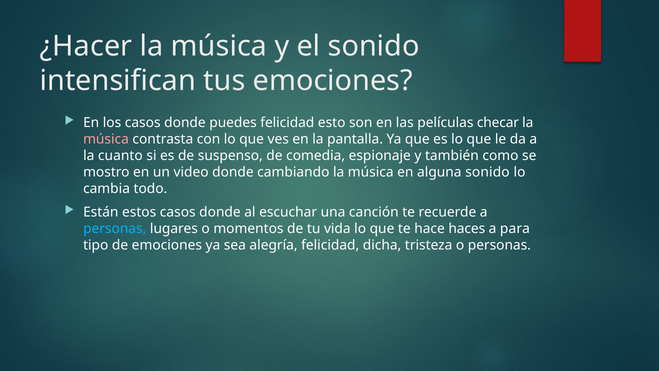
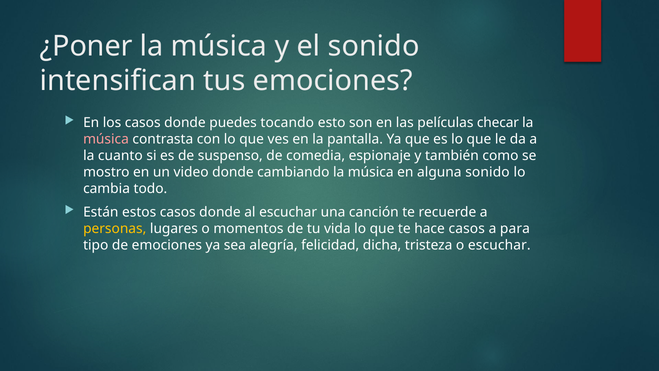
¿Hacer: ¿Hacer -> ¿Poner
puedes felicidad: felicidad -> tocando
personas at (115, 228) colour: light blue -> yellow
hace haces: haces -> casos
o personas: personas -> escuchar
